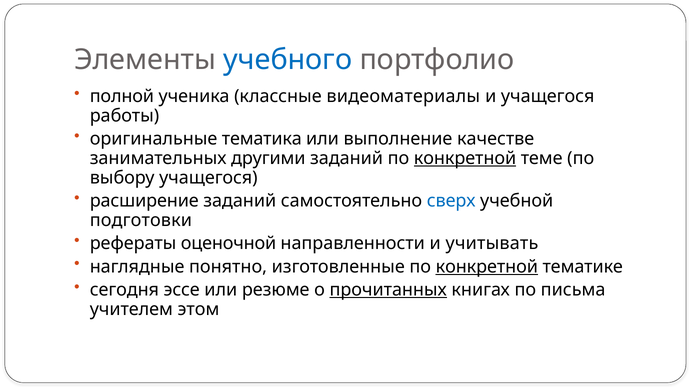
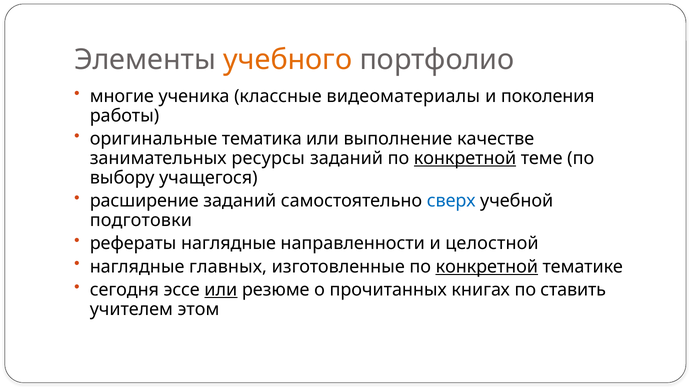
учебного colour: blue -> orange
полной: полной -> многие
и учащегося: учащегося -> поколения
другими: другими -> ресурсы
рефераты оценочной: оценочной -> наглядные
учитывать: учитывать -> целостной
понятно: понятно -> главных
или at (221, 290) underline: none -> present
прочитанных underline: present -> none
письма: письма -> ставить
